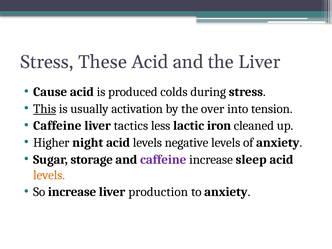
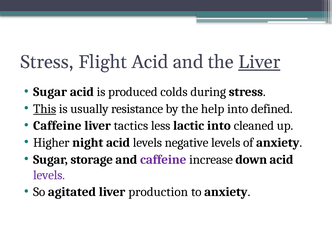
These: These -> Flight
Liver at (259, 62) underline: none -> present
Cause at (50, 92): Cause -> Sugar
activation: activation -> resistance
over: over -> help
tension: tension -> defined
lactic iron: iron -> into
sleep: sleep -> down
levels at (49, 175) colour: orange -> purple
So increase: increase -> agitated
